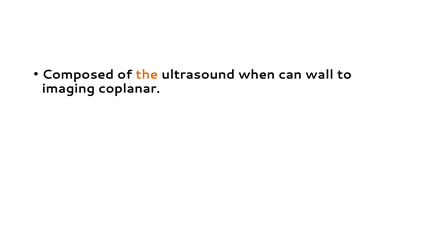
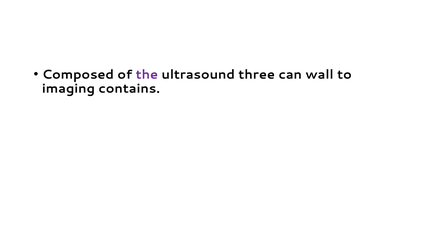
the colour: orange -> purple
when: when -> three
coplanar: coplanar -> contains
